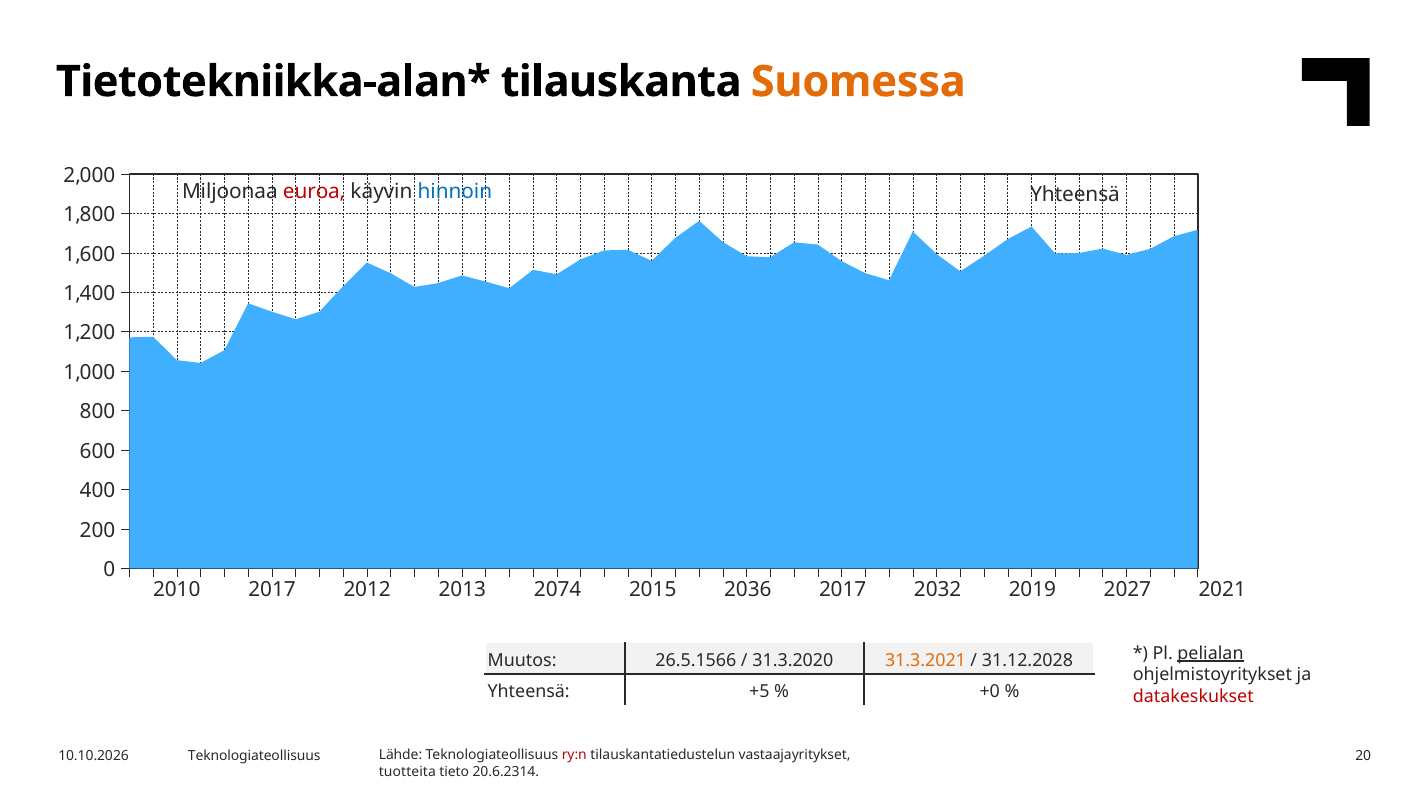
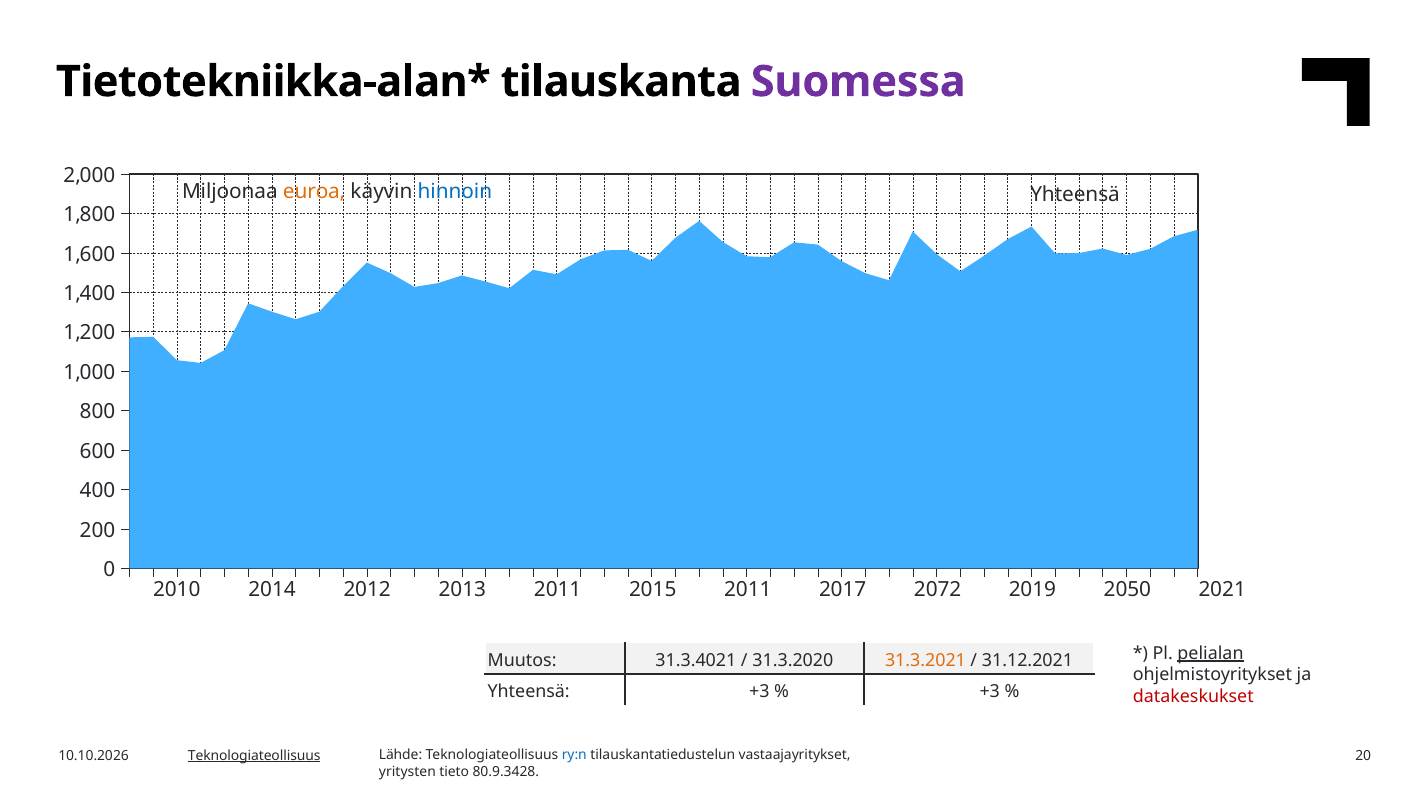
Suomessa colour: orange -> purple
euroa colour: red -> orange
2010 2017: 2017 -> 2014
2013 2074: 2074 -> 2011
2015 2036: 2036 -> 2011
2032: 2032 -> 2072
2027: 2027 -> 2050
26.5.1566: 26.5.1566 -> 31.3.4021
31.12.2028: 31.12.2028 -> 31.12.2021
Yhteensä +5: +5 -> +3
+0 at (990, 691): +0 -> +3
Teknologiateollisuus at (254, 755) underline: none -> present
ry:n colour: red -> blue
tuotteita: tuotteita -> yritysten
20.6.2314: 20.6.2314 -> 80.9.3428
